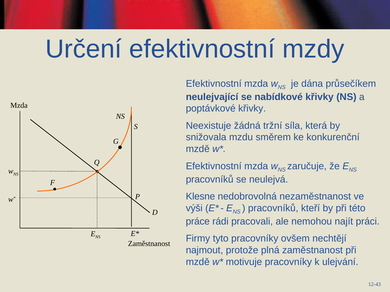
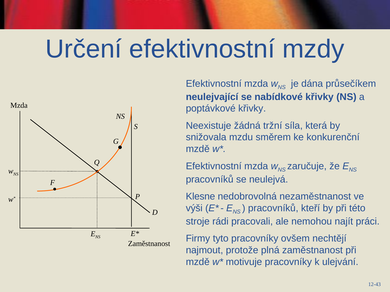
práce: práce -> stroje
